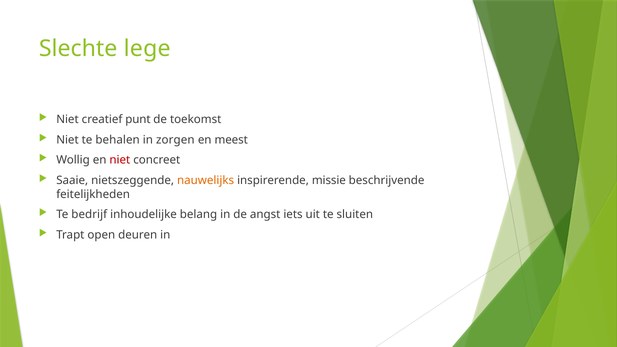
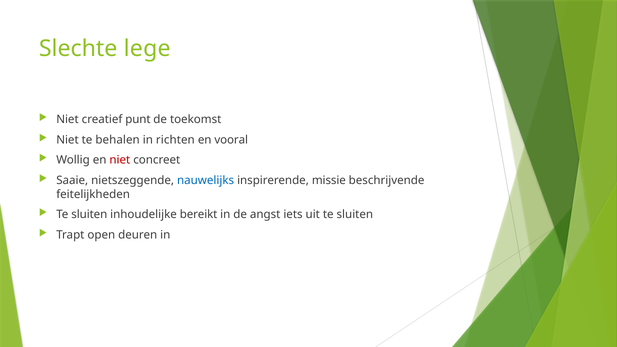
zorgen: zorgen -> richten
meest: meest -> vooral
nauwelijks colour: orange -> blue
bedrijf at (89, 215): bedrijf -> sluiten
belang: belang -> bereikt
